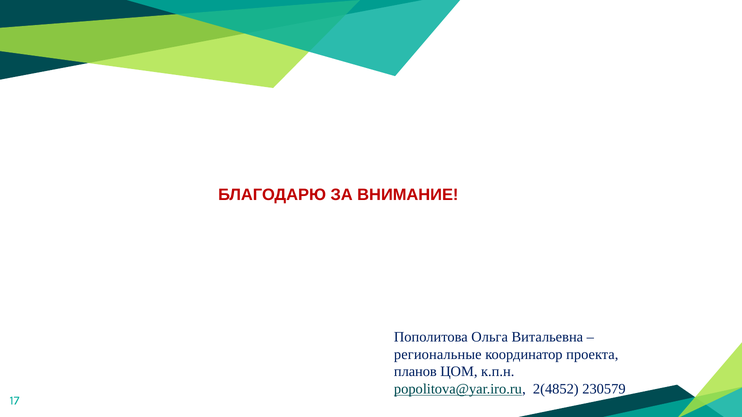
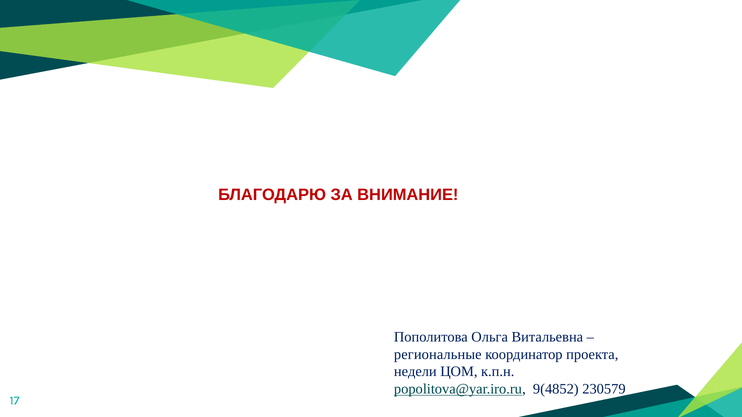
планов: планов -> недели
2(4852: 2(4852 -> 9(4852
